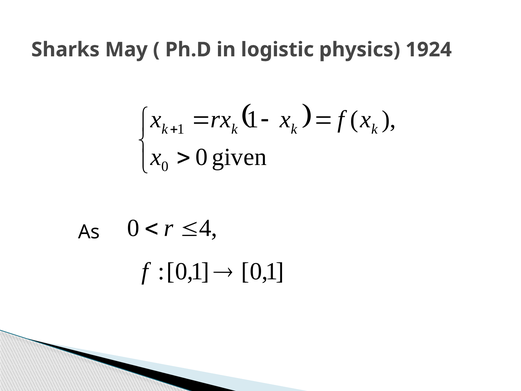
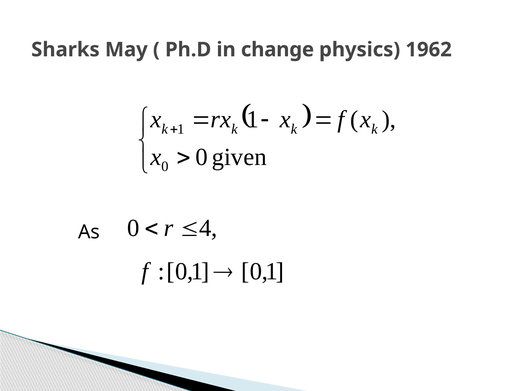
logistic: logistic -> change
1924: 1924 -> 1962
